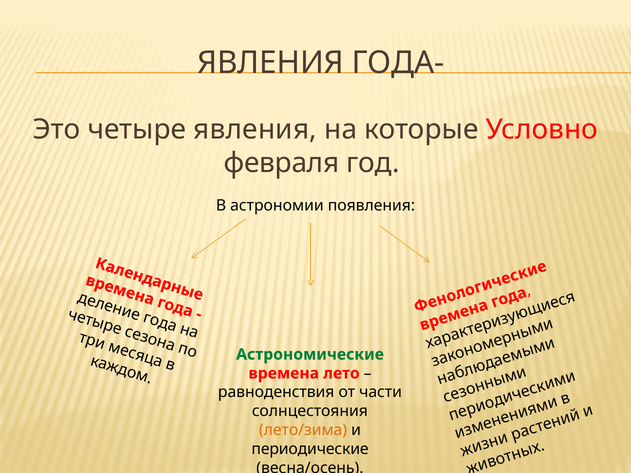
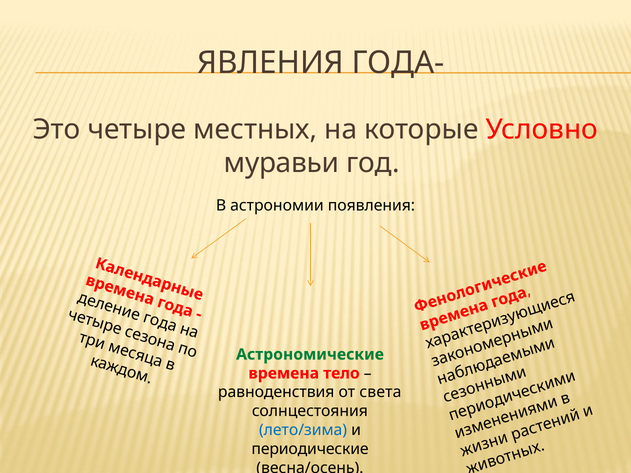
четыре явления: явления -> местных
февраля: февраля -> муравьи
лето: лето -> тело
части: части -> света
лето/зима colour: orange -> blue
